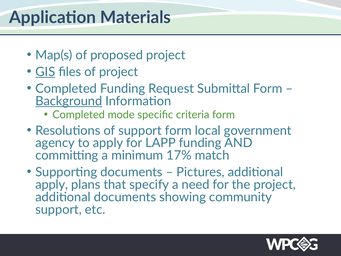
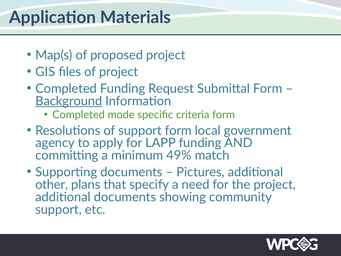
GIS underline: present -> none
17%: 17% -> 49%
apply at (52, 184): apply -> other
